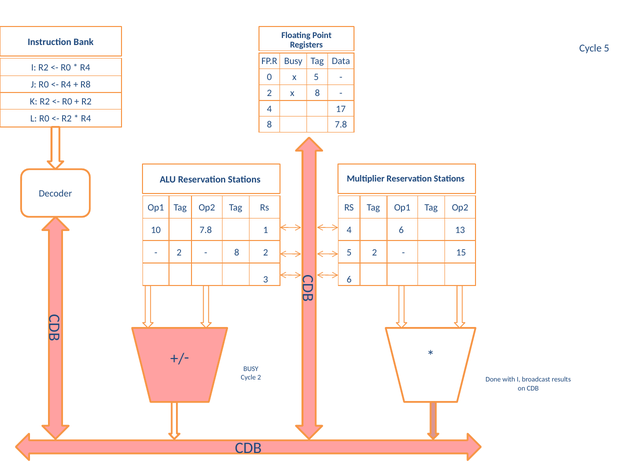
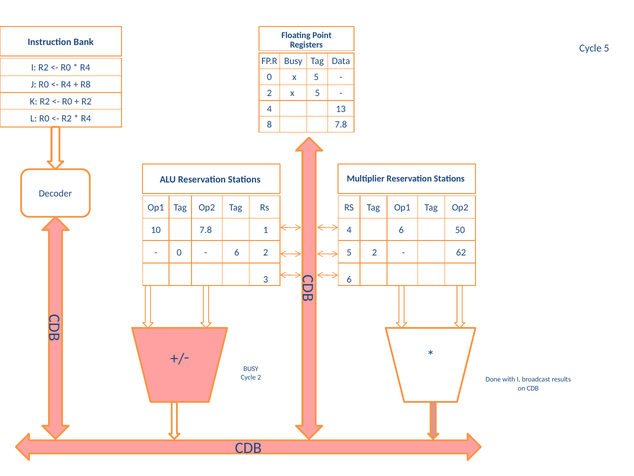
2 x 8: 8 -> 5
17: 17 -> 13
13: 13 -> 50
2 at (179, 252): 2 -> 0
8 at (237, 252): 8 -> 6
15: 15 -> 62
